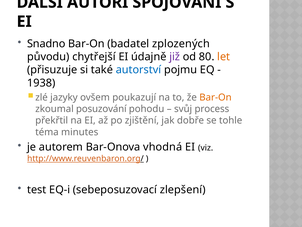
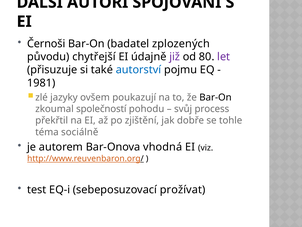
Snadno: Snadno -> Černoši
let colour: orange -> purple
1938: 1938 -> 1981
Bar-On at (215, 97) colour: orange -> black
posuzování: posuzování -> společností
minutes: minutes -> sociálně
zlepšení: zlepšení -> prožívat
